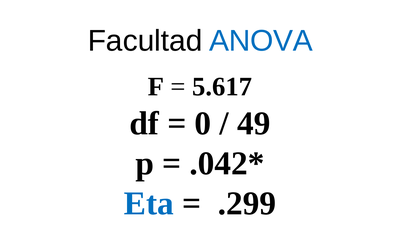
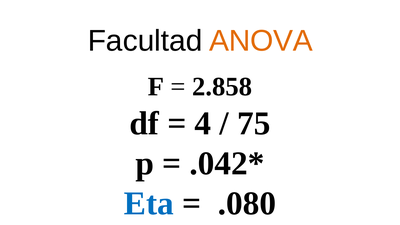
ANOVA colour: blue -> orange
5.617: 5.617 -> 2.858
0: 0 -> 4
49: 49 -> 75
.299: .299 -> .080
